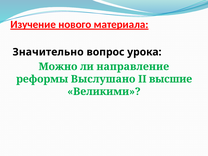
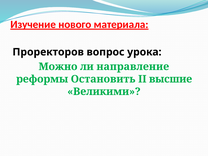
Значительно: Значительно -> Проректоров
Выслушано: Выслушано -> Остановить
